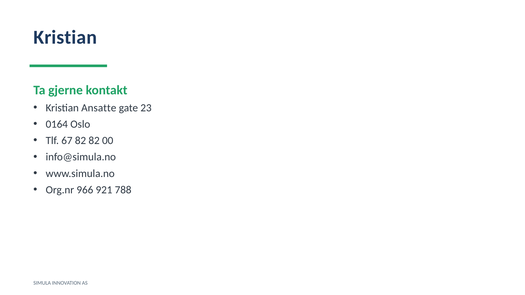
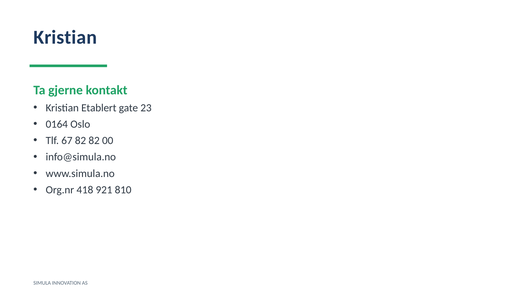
Ansatte: Ansatte -> Etablert
966: 966 -> 418
788: 788 -> 810
